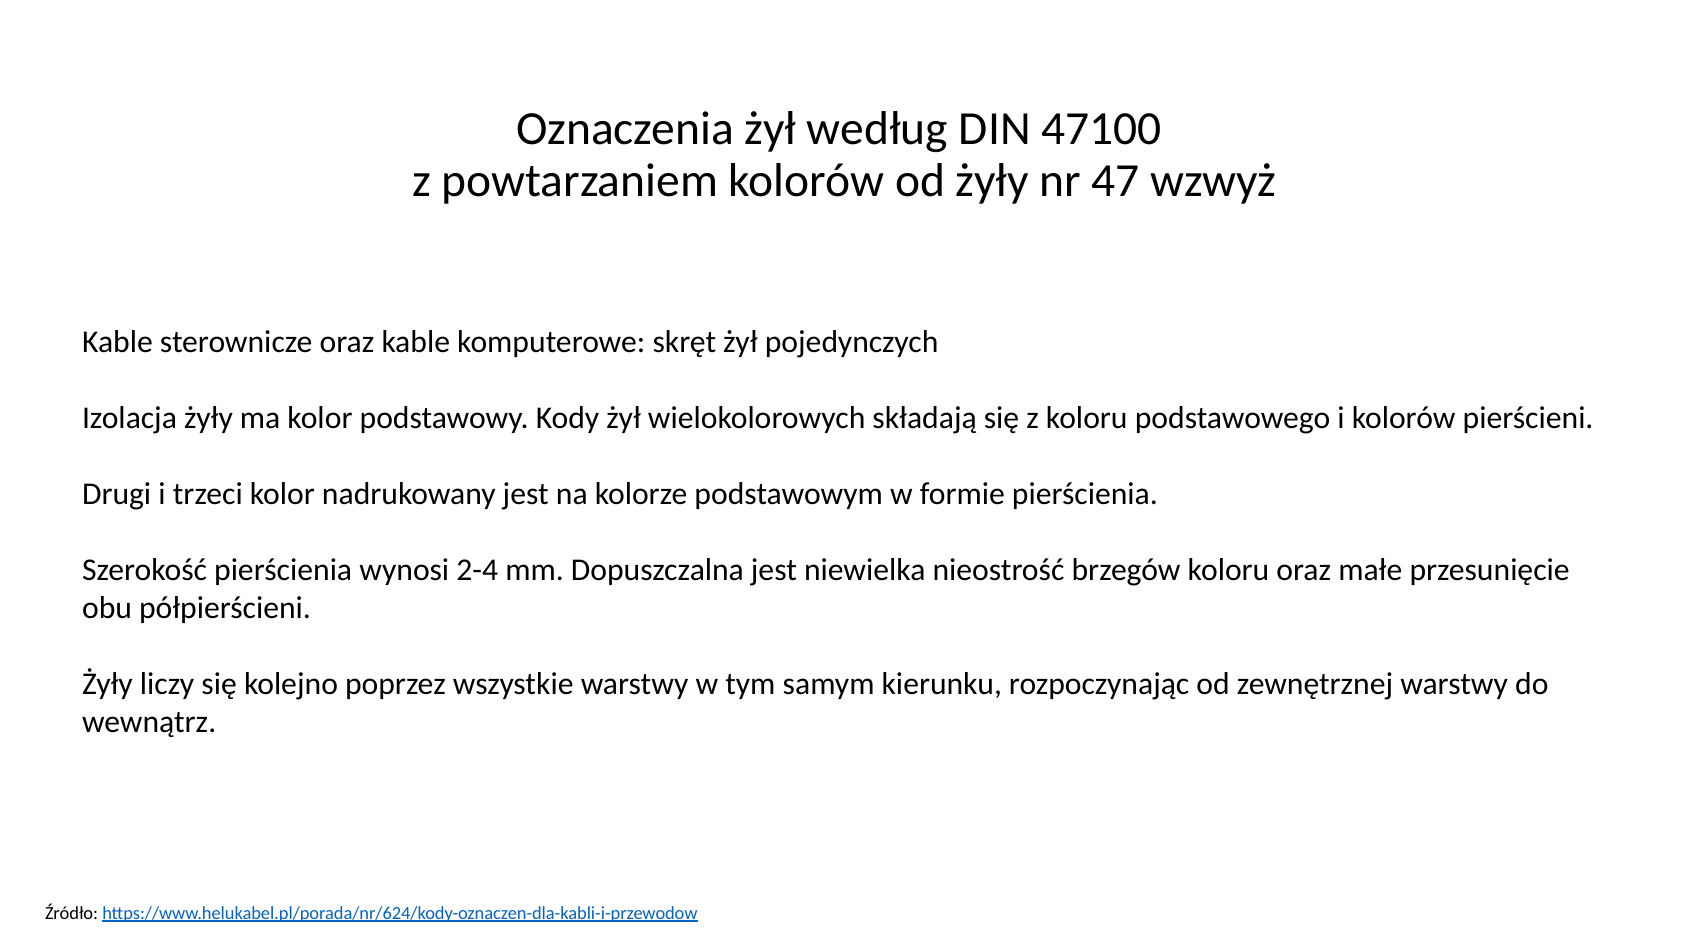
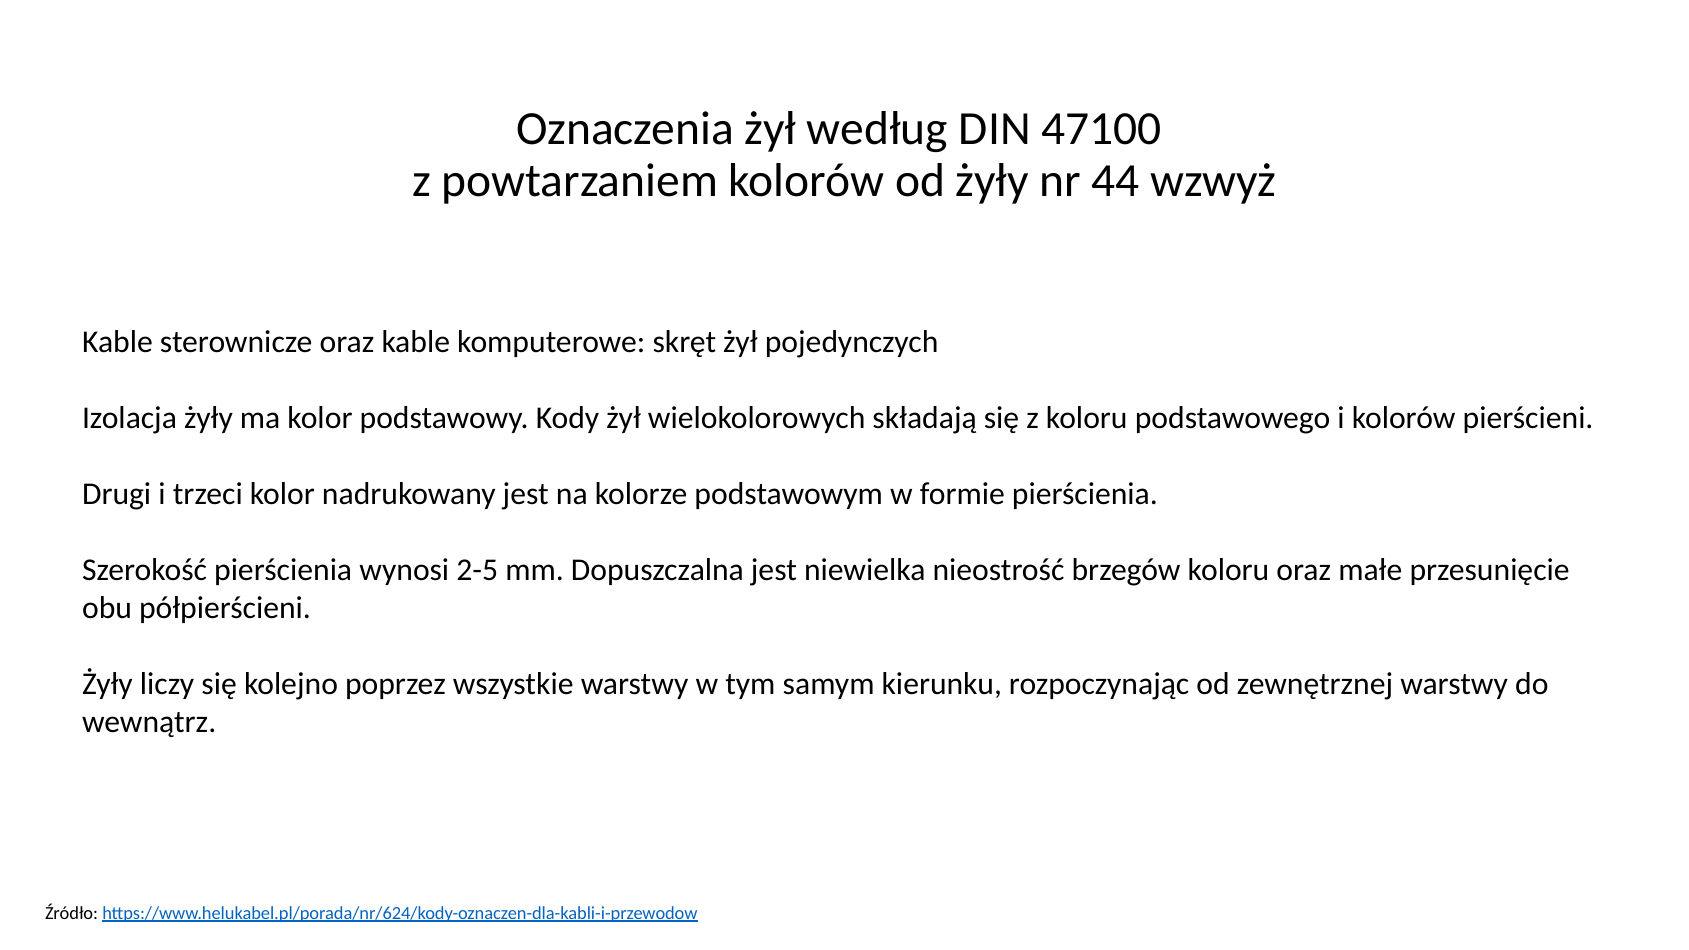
47: 47 -> 44
2-4: 2-4 -> 2-5
